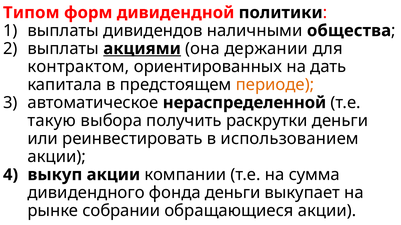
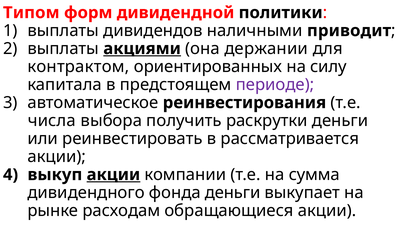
общества: общества -> приводит
дать: дать -> силу
периоде colour: orange -> purple
нераспределенной: нераспределенной -> реинвестирования
такую: такую -> числа
использованием: использованием -> рассматривается
акции at (113, 175) underline: none -> present
собрании: собрании -> расходам
